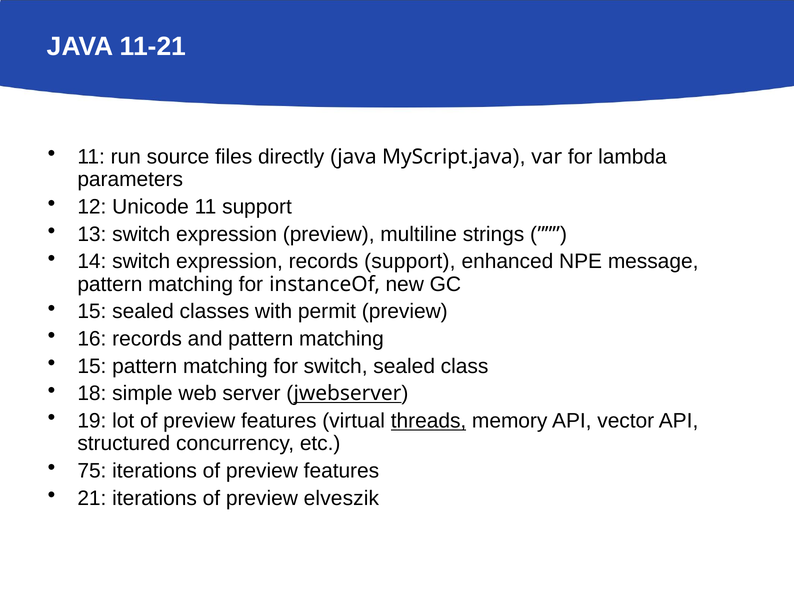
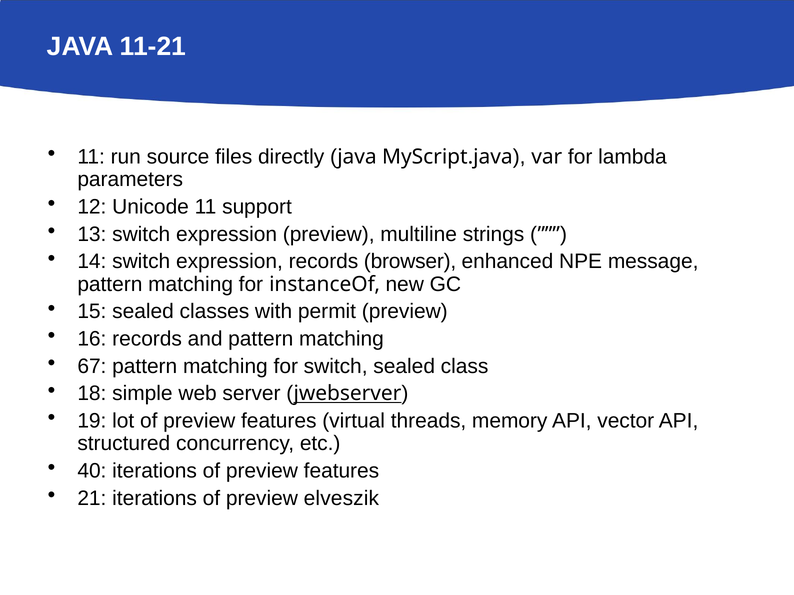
records support: support -> browser
15 at (92, 367): 15 -> 67
threads underline: present -> none
75: 75 -> 40
